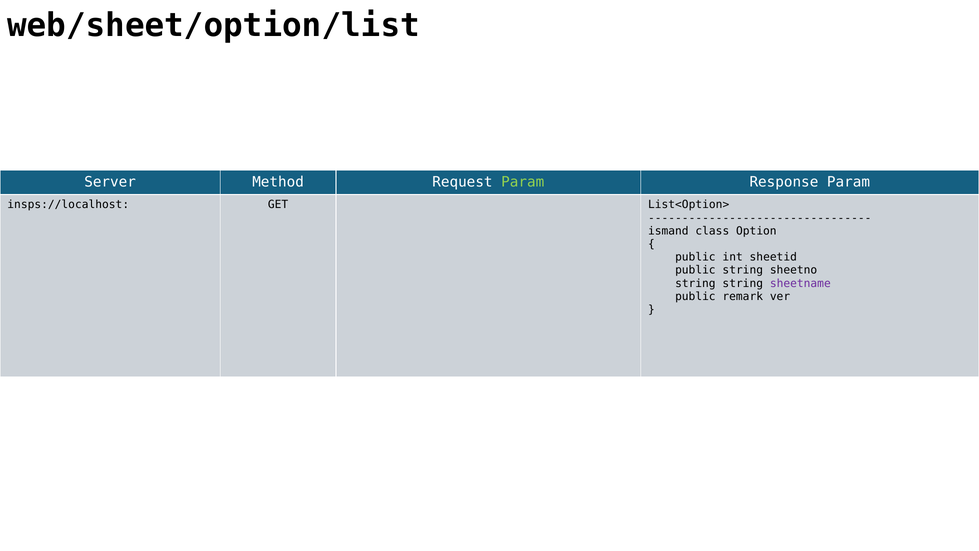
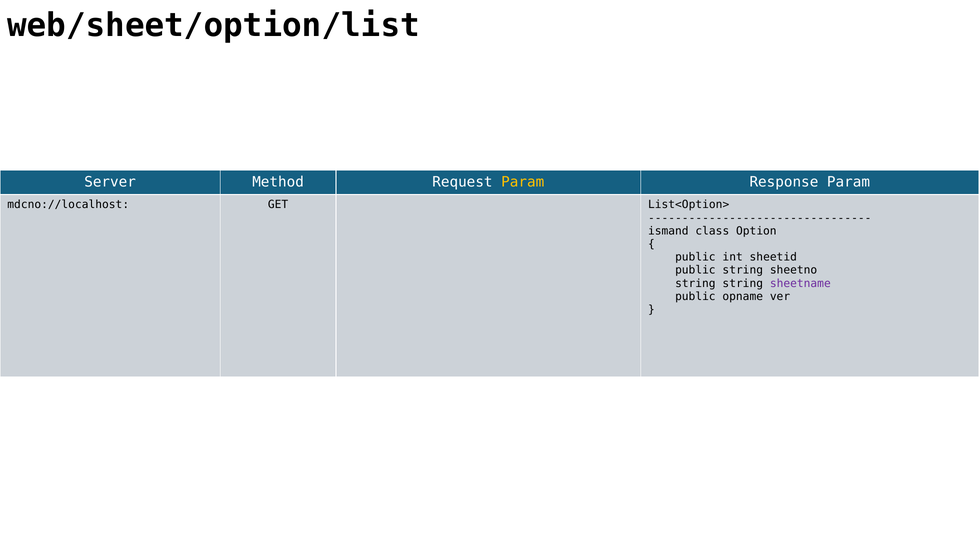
Param at (523, 182) colour: light green -> yellow
insps://localhost: insps://localhost -> mdcno://localhost
remark: remark -> opname
